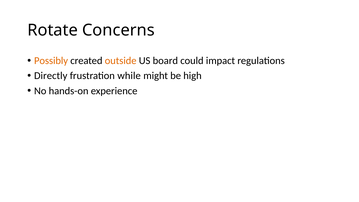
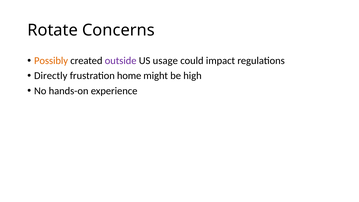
outside colour: orange -> purple
board: board -> usage
while: while -> home
